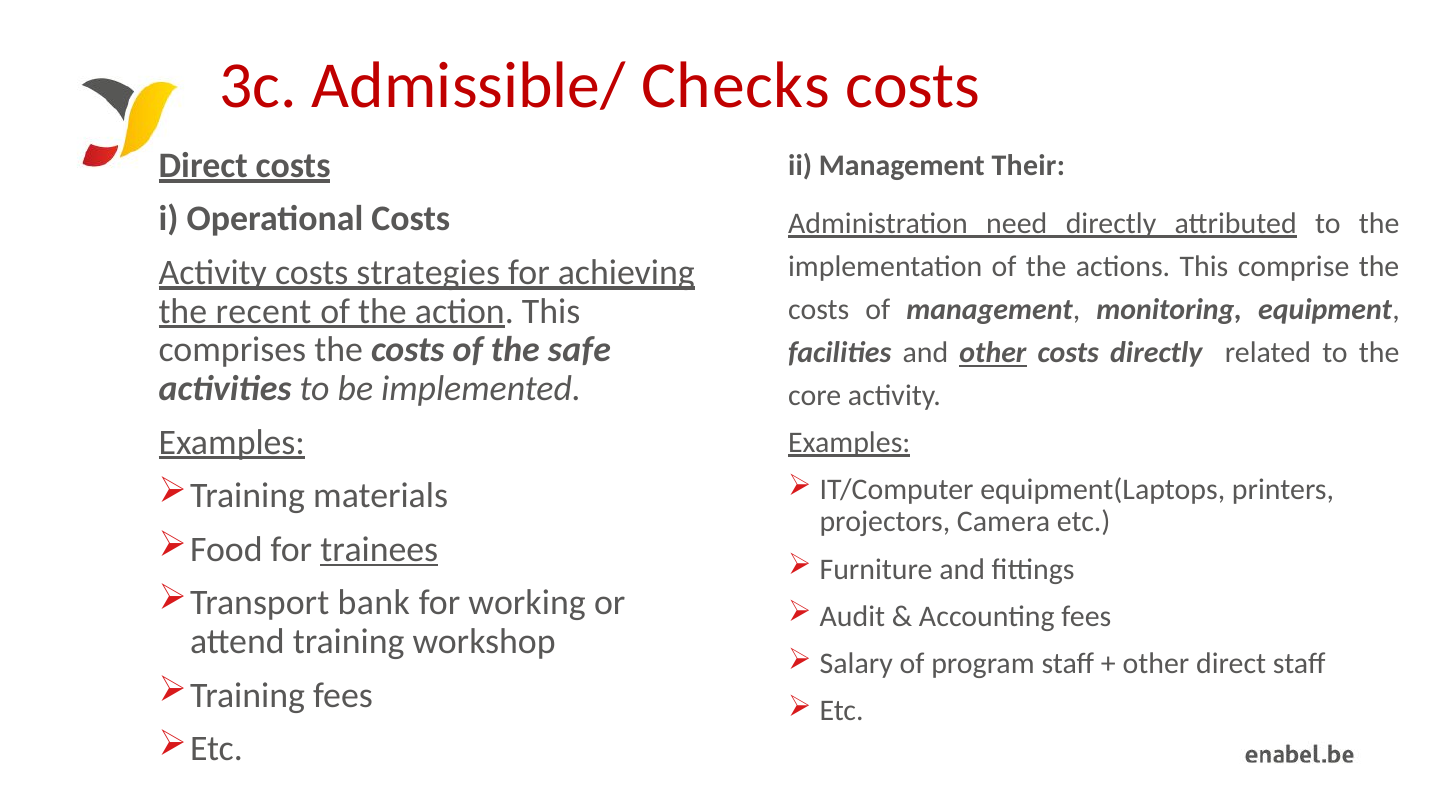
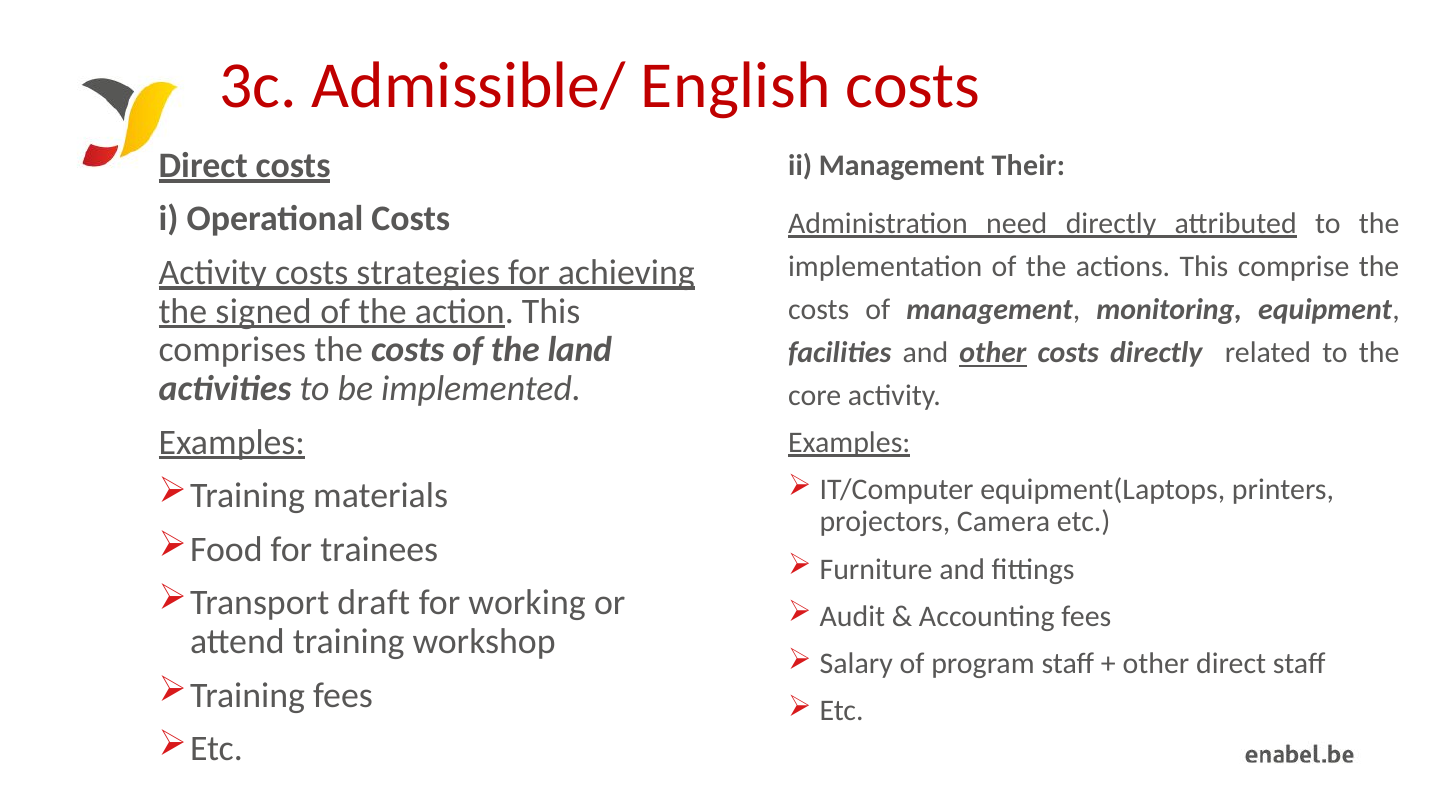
Checks: Checks -> English
recent: recent -> signed
safe: safe -> land
trainees underline: present -> none
bank: bank -> draft
